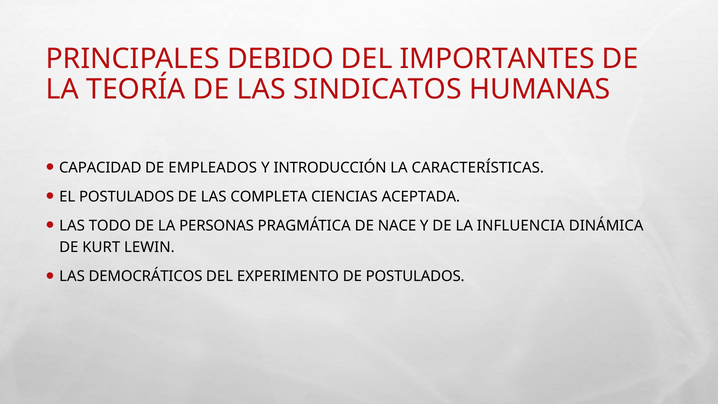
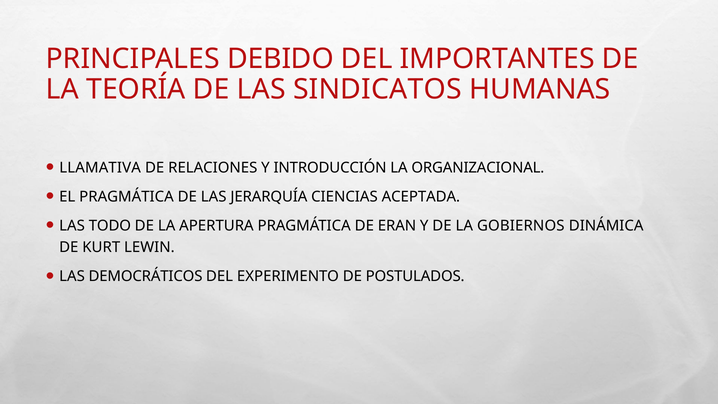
CAPACIDAD: CAPACIDAD -> LLAMATIVA
EMPLEADOS: EMPLEADOS -> RELACIONES
CARACTERÍSTICAS: CARACTERÍSTICAS -> ORGANIZACIONAL
EL POSTULADOS: POSTULADOS -> PRAGMÁTICA
COMPLETA: COMPLETA -> JERARQUÍA
PERSONAS: PERSONAS -> APERTURA
NACE: NACE -> ERAN
INFLUENCIA: INFLUENCIA -> GOBIERNOS
